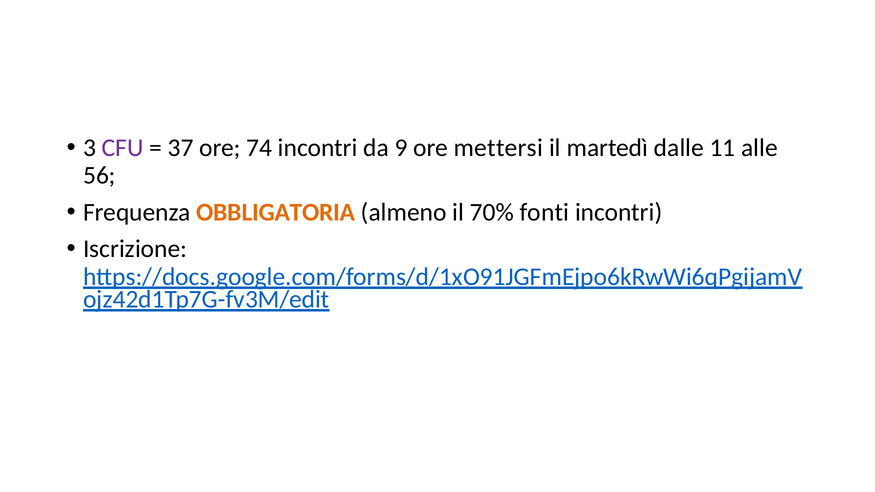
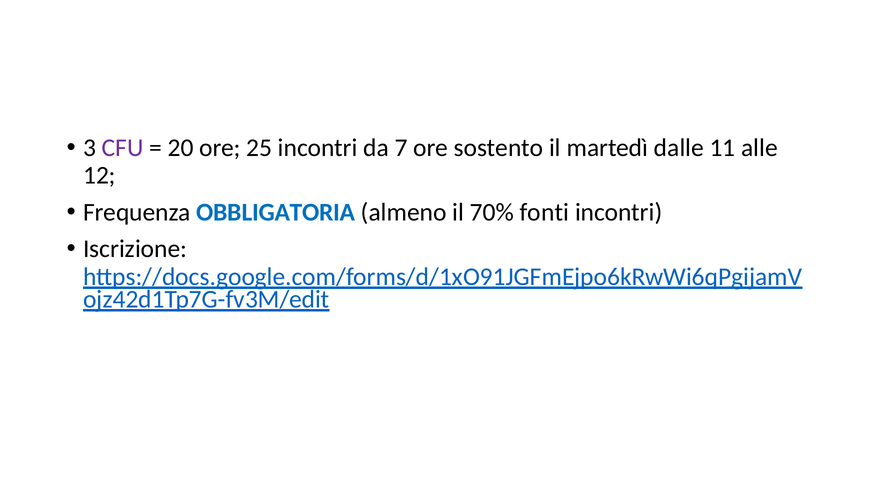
37: 37 -> 20
74: 74 -> 25
9: 9 -> 7
mettersi: mettersi -> sostento
56: 56 -> 12
OBBLIGATORIA colour: orange -> blue
